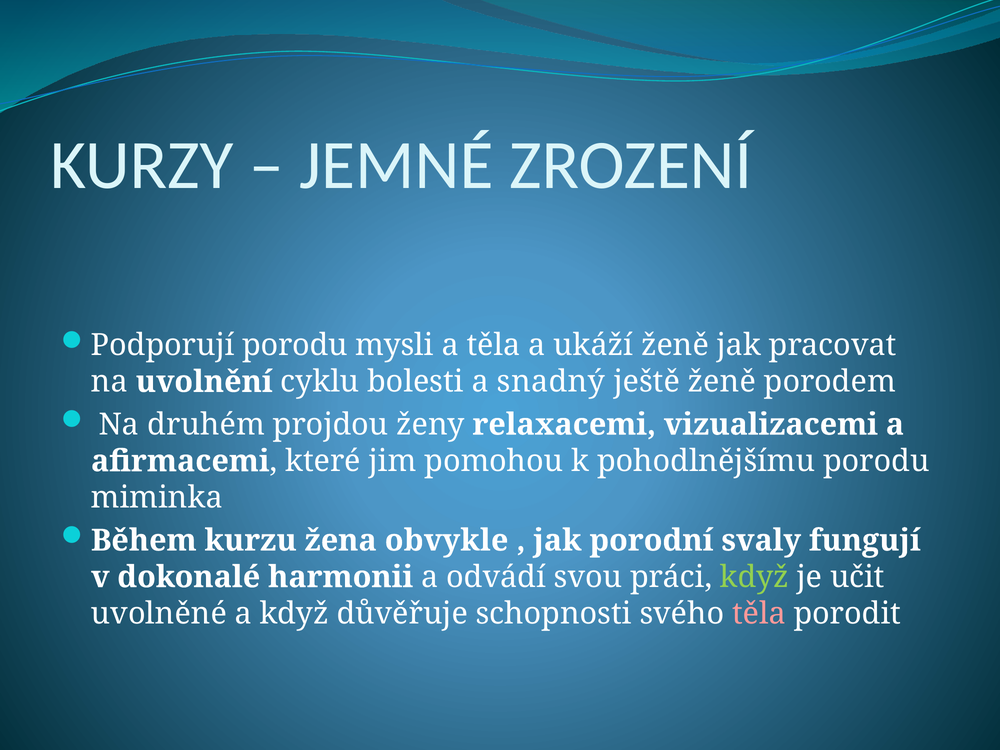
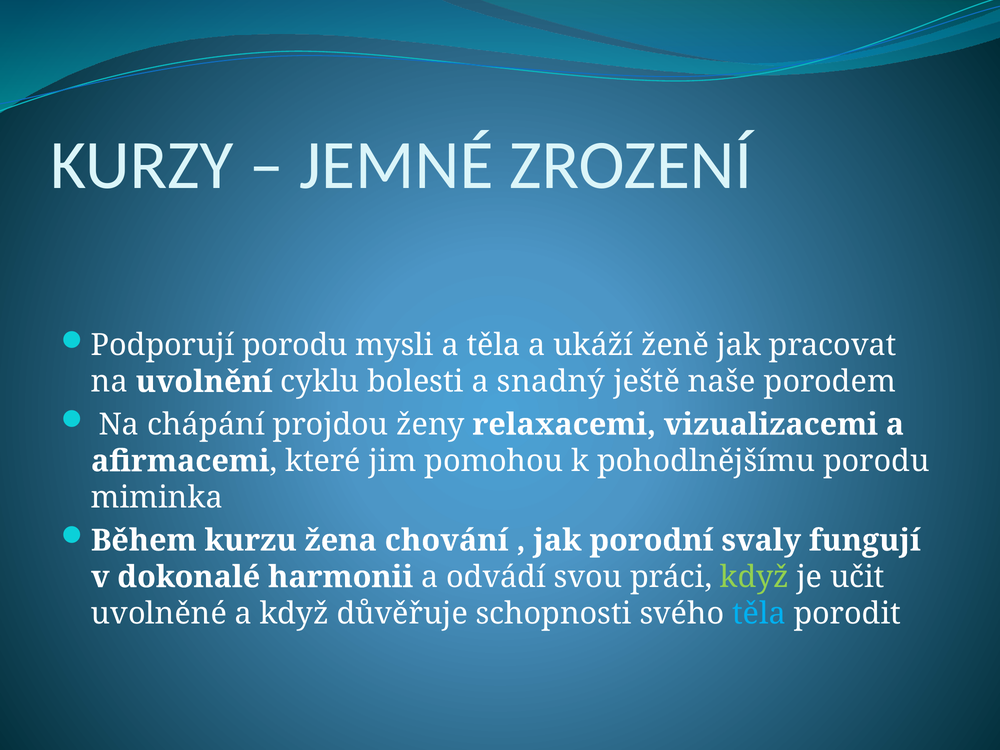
ještě ženě: ženě -> naše
druhém: druhém -> chápání
obvykle: obvykle -> chování
těla at (759, 614) colour: pink -> light blue
